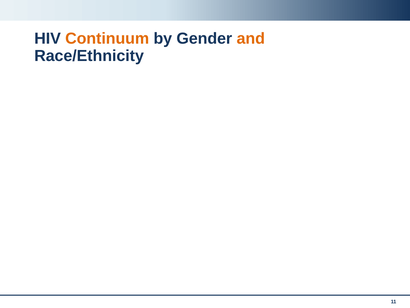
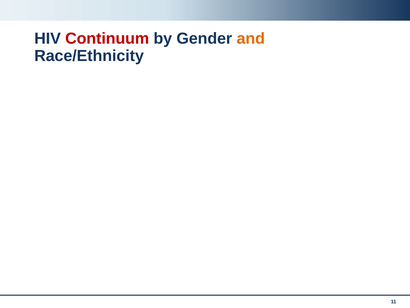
Continuum colour: orange -> red
